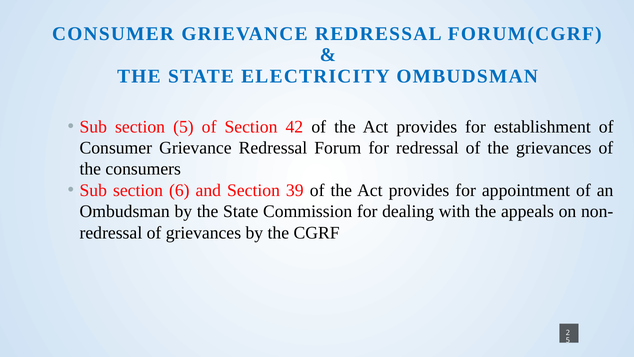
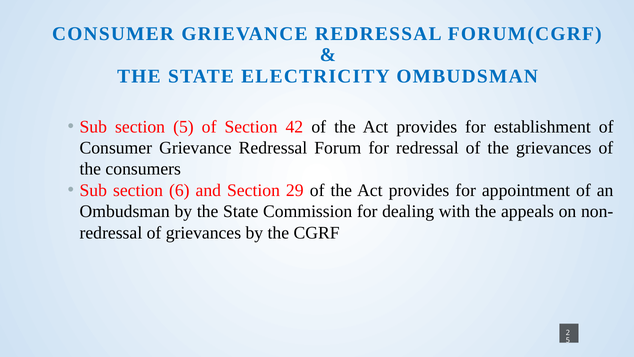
39: 39 -> 29
